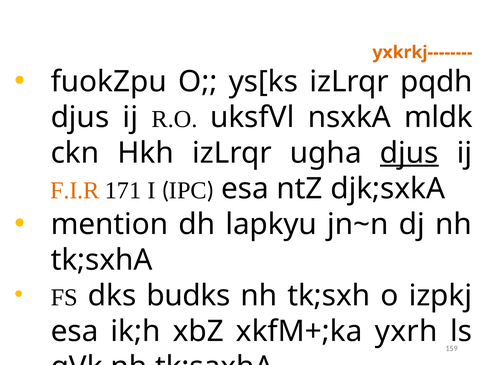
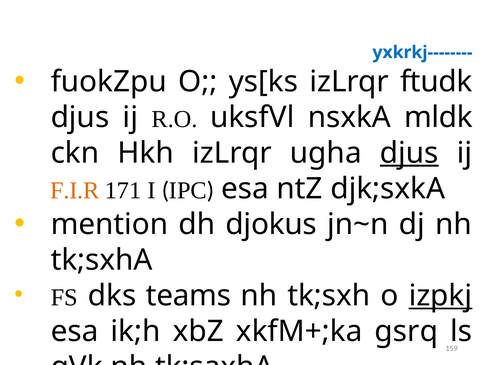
yxkrkj-------- colour: orange -> blue
pqdh: pqdh -> ftudk
lapkyu: lapkyu -> djokus
budks: budks -> teams
izpkj underline: none -> present
yxrh: yxrh -> gsrq
